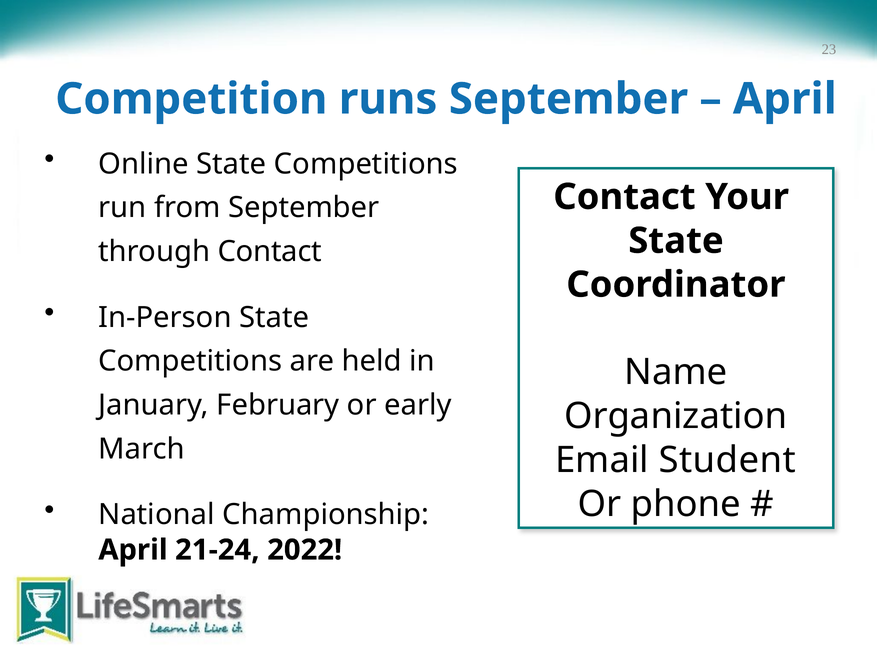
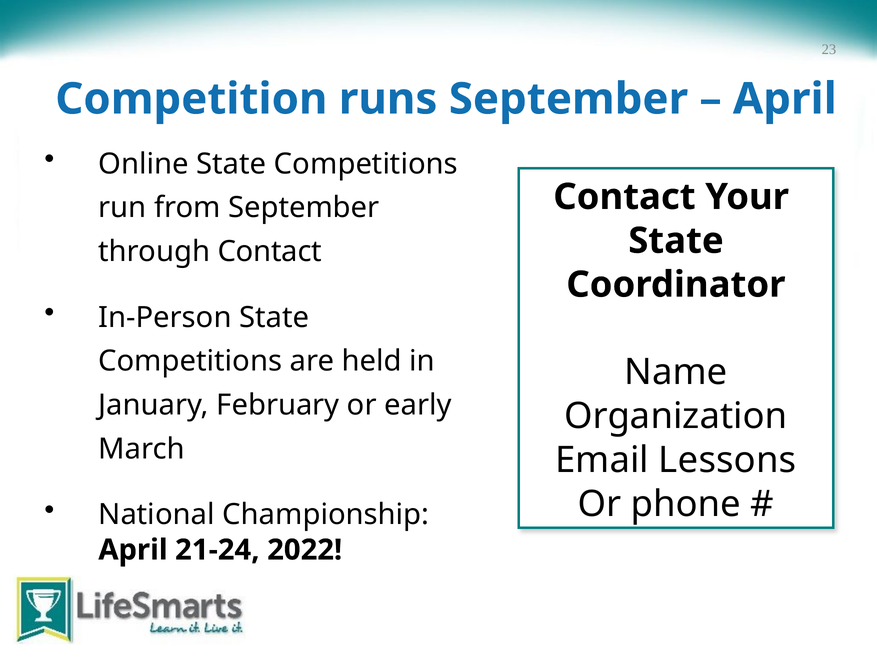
Student: Student -> Lessons
